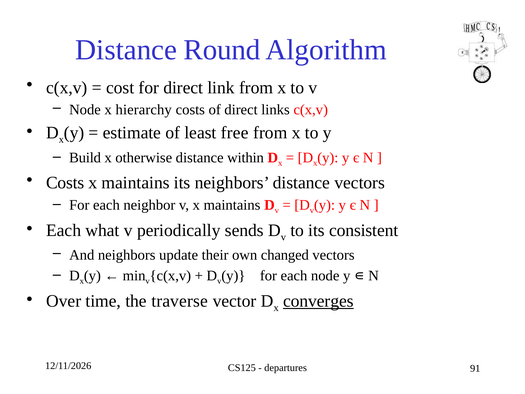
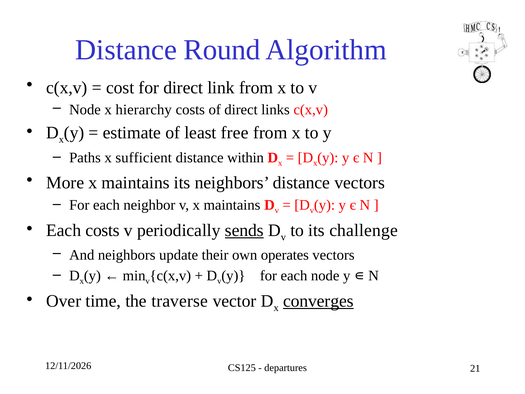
Build: Build -> Paths
otherwise: otherwise -> sufficient
Costs at (65, 183): Costs -> More
Each what: what -> costs
sends underline: none -> present
consistent: consistent -> challenge
changed: changed -> operates
91: 91 -> 21
